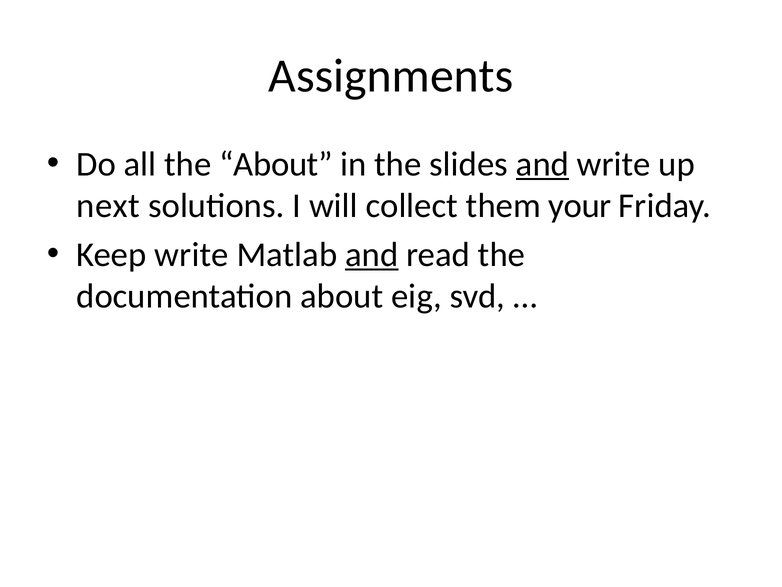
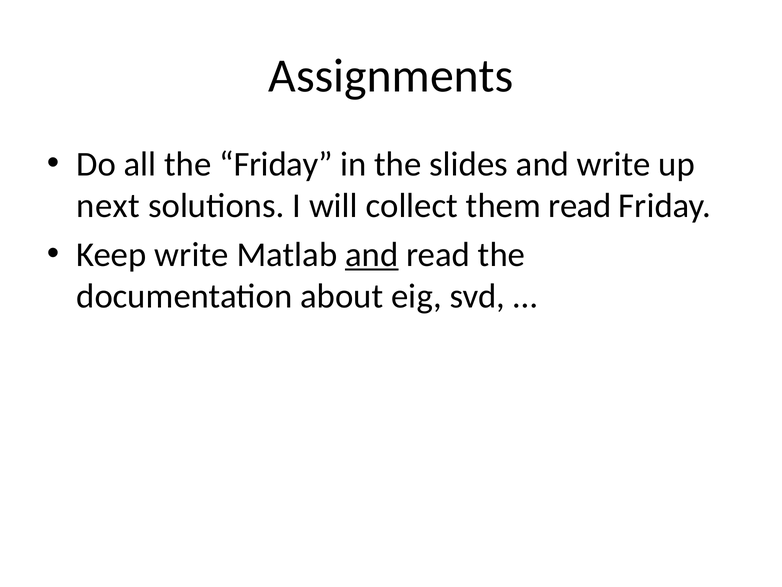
the About: About -> Friday
and at (543, 164) underline: present -> none
them your: your -> read
